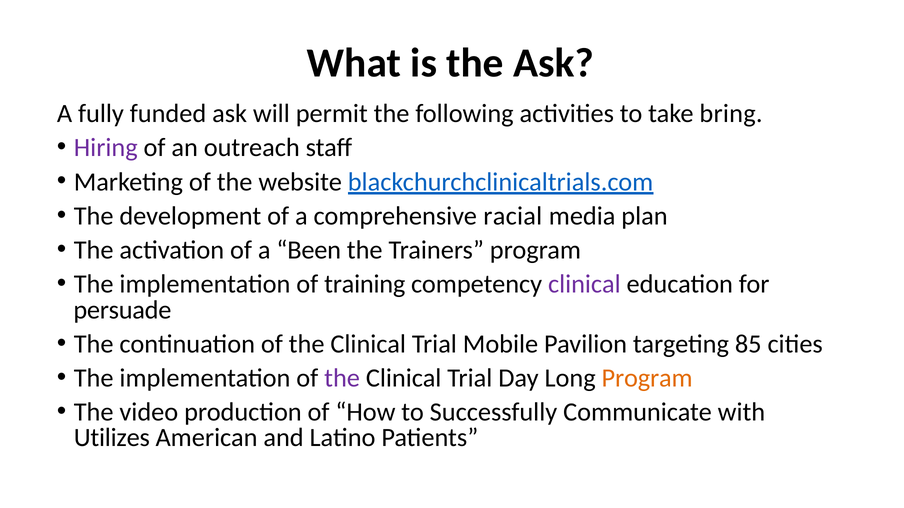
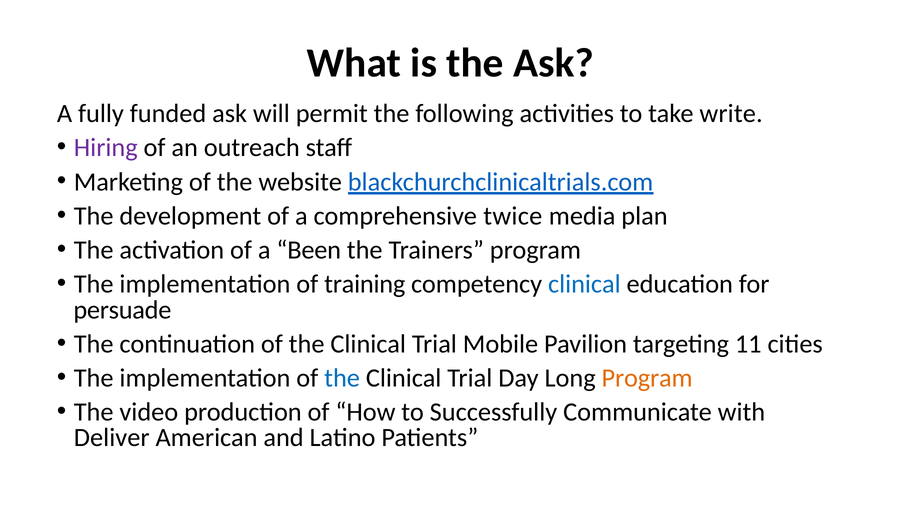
bring: bring -> write
racial: racial -> twice
clinical at (584, 284) colour: purple -> blue
85: 85 -> 11
the at (342, 378) colour: purple -> blue
Utilizes: Utilizes -> Deliver
